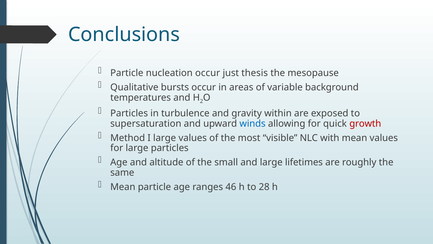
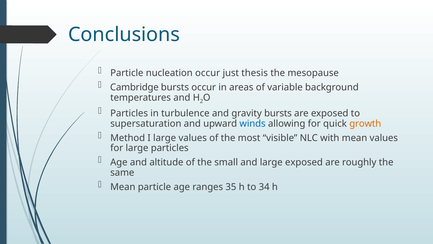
Qualitative: Qualitative -> Cambridge
gravity within: within -> bursts
growth colour: red -> orange
large lifetimes: lifetimes -> exposed
46: 46 -> 35
28: 28 -> 34
